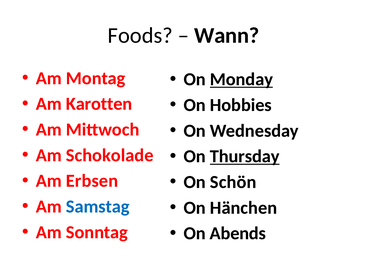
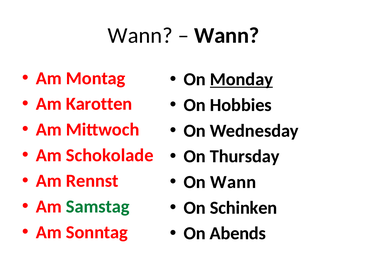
Foods at (140, 36): Foods -> Wann
Thursday underline: present -> none
Erbsen: Erbsen -> Rennst
On Schön: Schön -> Wann
Samstag colour: blue -> green
Hänchen: Hänchen -> Schinken
